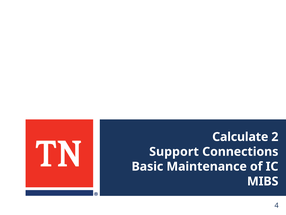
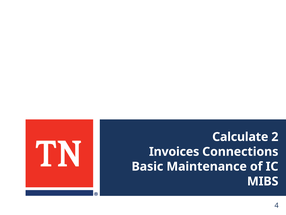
Support: Support -> Invoices
